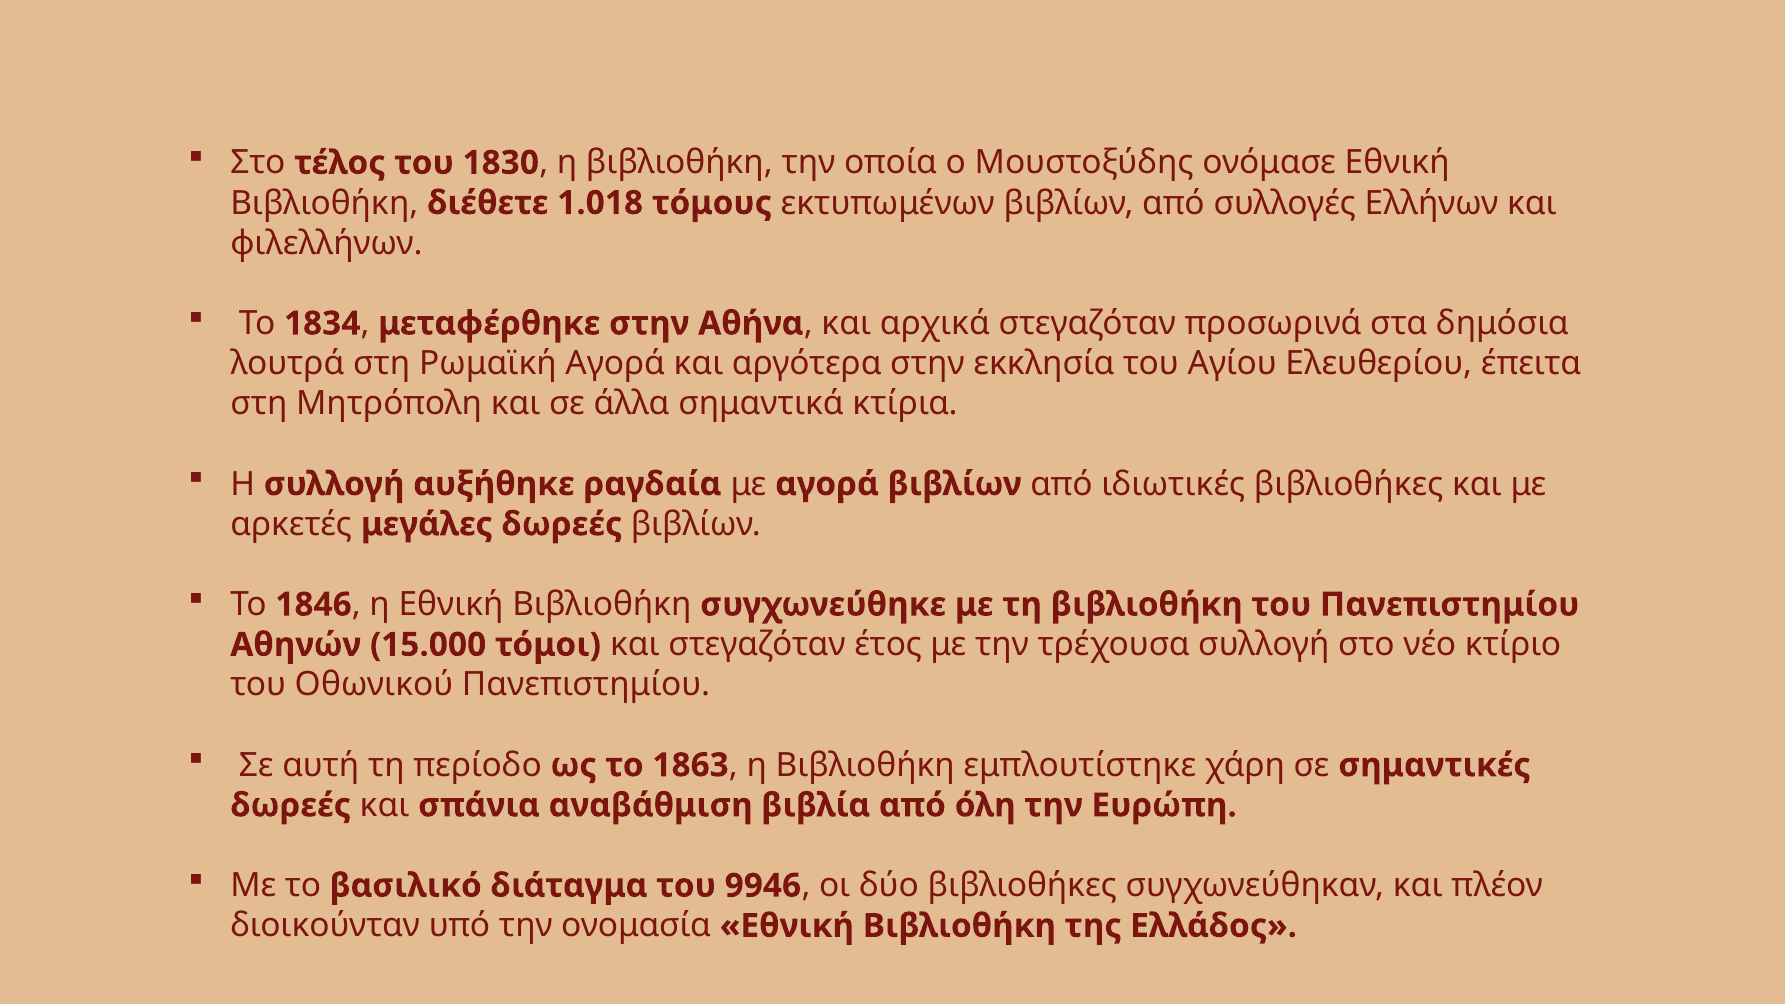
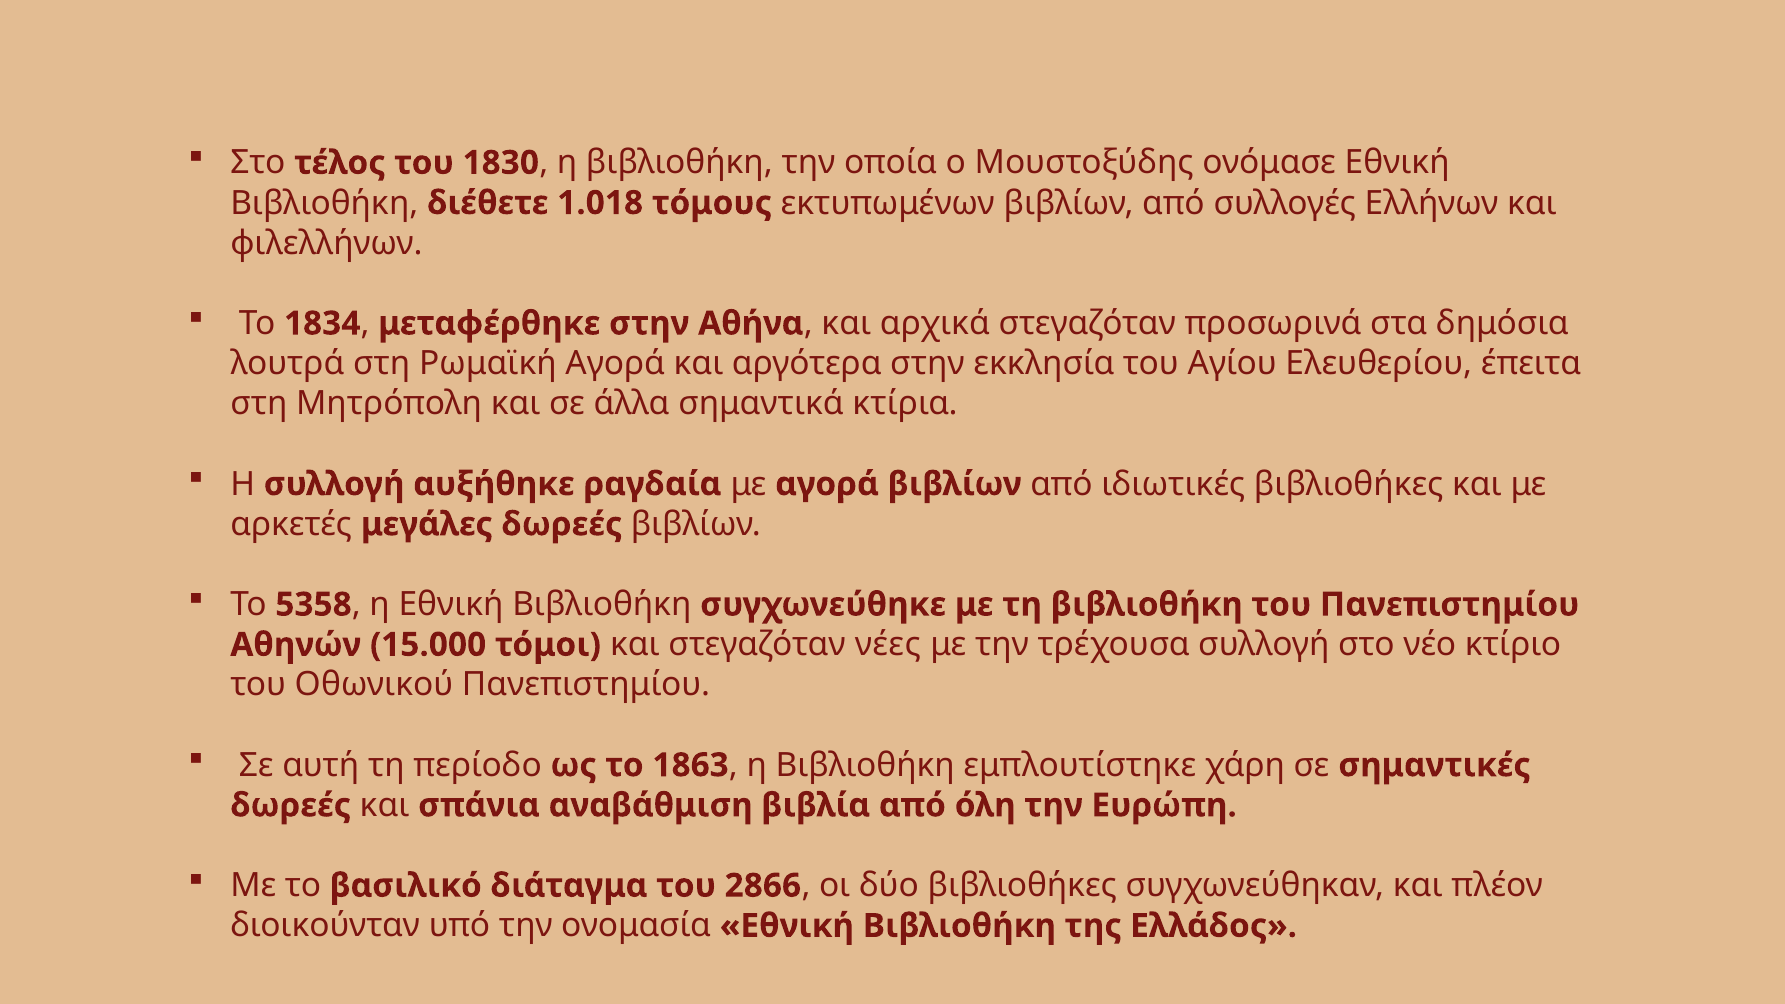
1846: 1846 -> 5358
έτος: έτος -> νέες
9946: 9946 -> 2866
